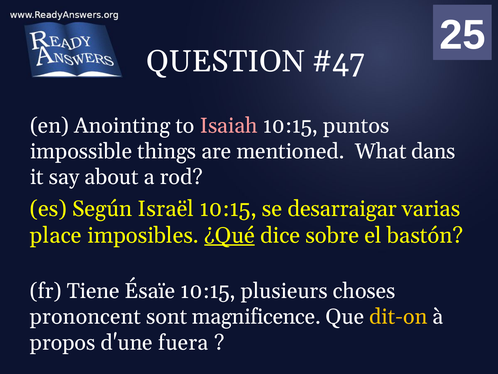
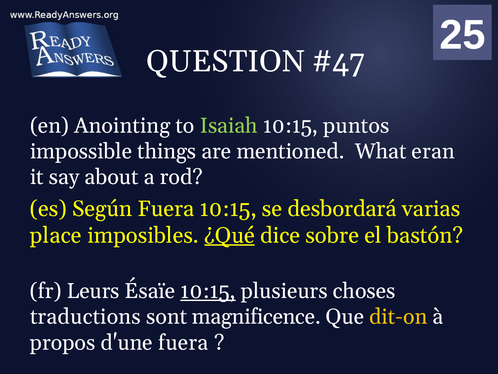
Isaiah colour: pink -> light green
dans: dans -> eran
Según Israël: Israël -> Fuera
desarraigar: desarraigar -> desbordará
Tiene: Tiene -> Leurs
10:15 at (208, 291) underline: none -> present
prononcent: prononcent -> traductions
